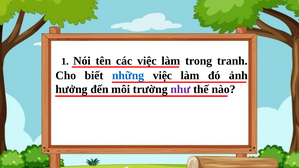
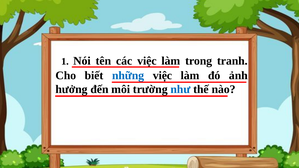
như colour: purple -> blue
